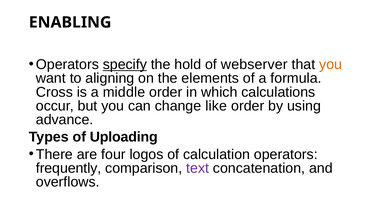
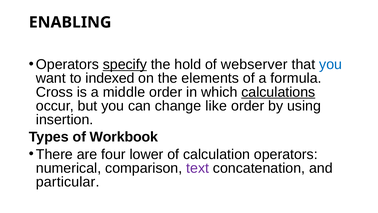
you at (331, 64) colour: orange -> blue
aligning: aligning -> indexed
calculations underline: none -> present
advance: advance -> insertion
Uploading: Uploading -> Workbook
logos: logos -> lower
frequently: frequently -> numerical
overflows: overflows -> particular
